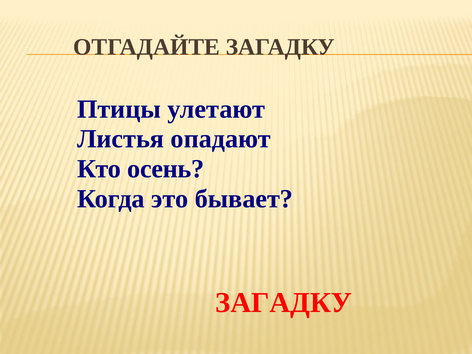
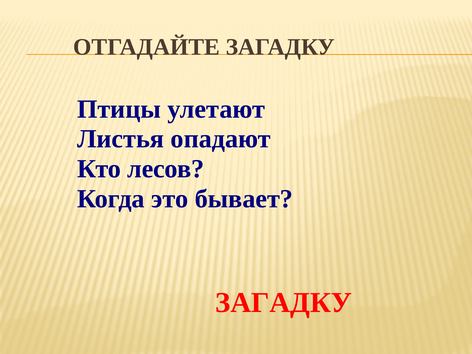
осень: осень -> лесов
